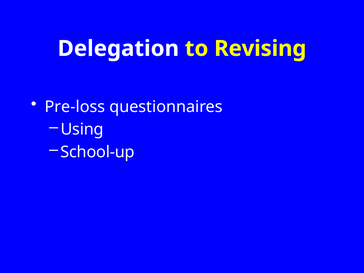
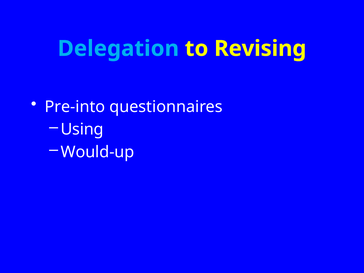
Delegation colour: white -> light blue
Pre-loss: Pre-loss -> Pre-into
School-up: School-up -> Would-up
